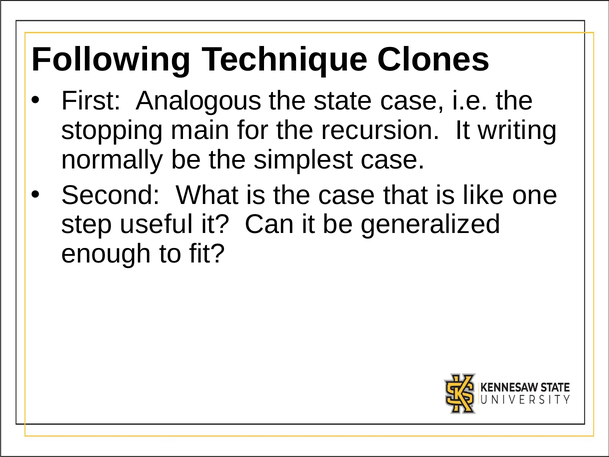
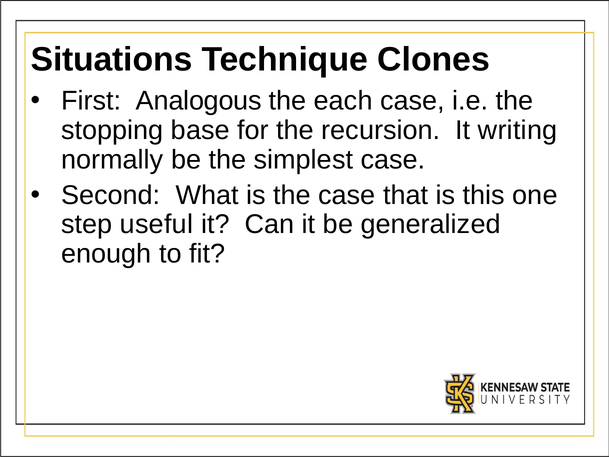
Following: Following -> Situations
state: state -> each
main: main -> base
like: like -> this
